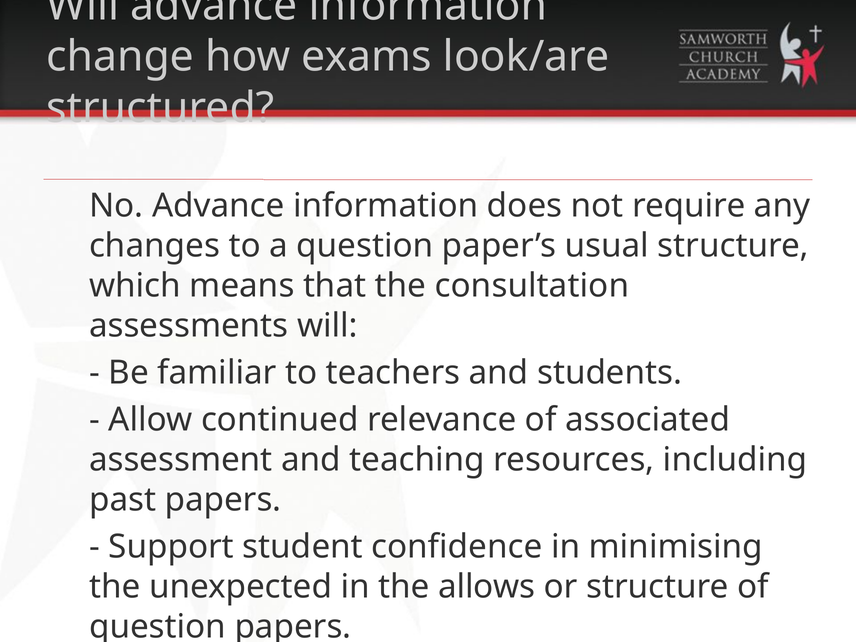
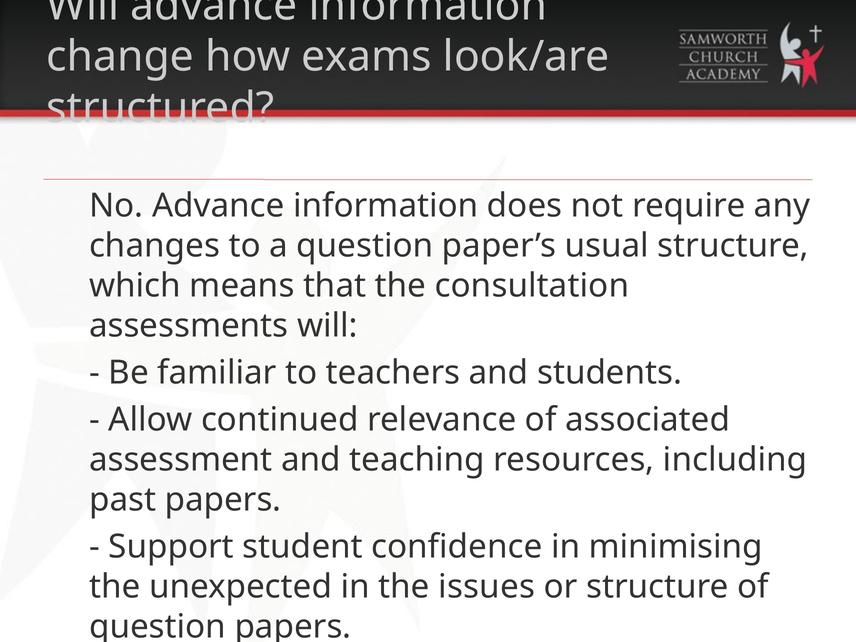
allows: allows -> issues
